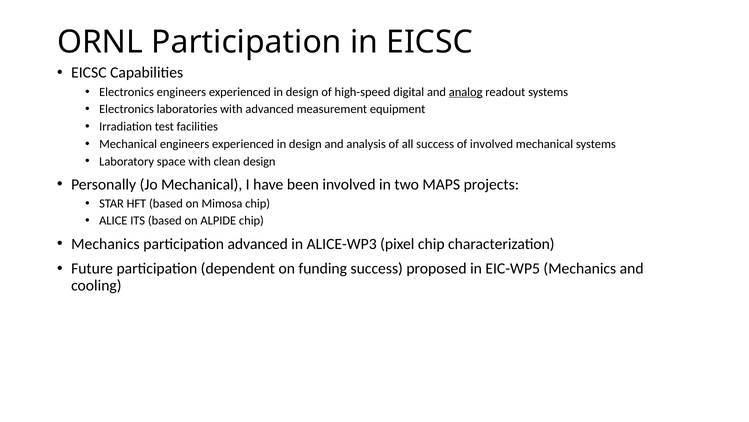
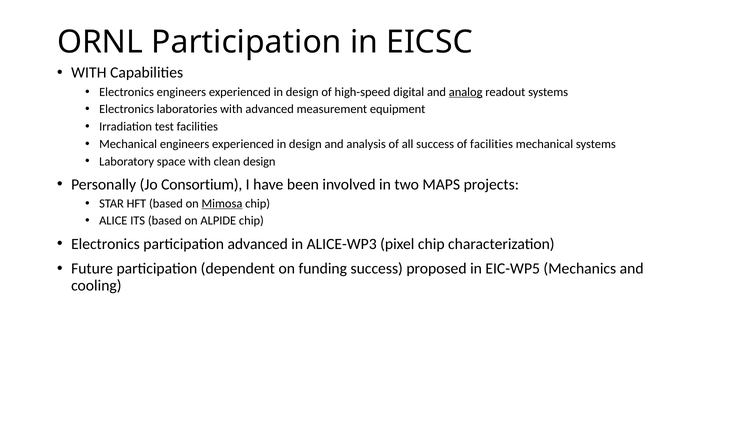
EICSC at (89, 73): EICSC -> WITH
of involved: involved -> facilities
Jo Mechanical: Mechanical -> Consortium
Mimosa underline: none -> present
Mechanics at (105, 243): Mechanics -> Electronics
